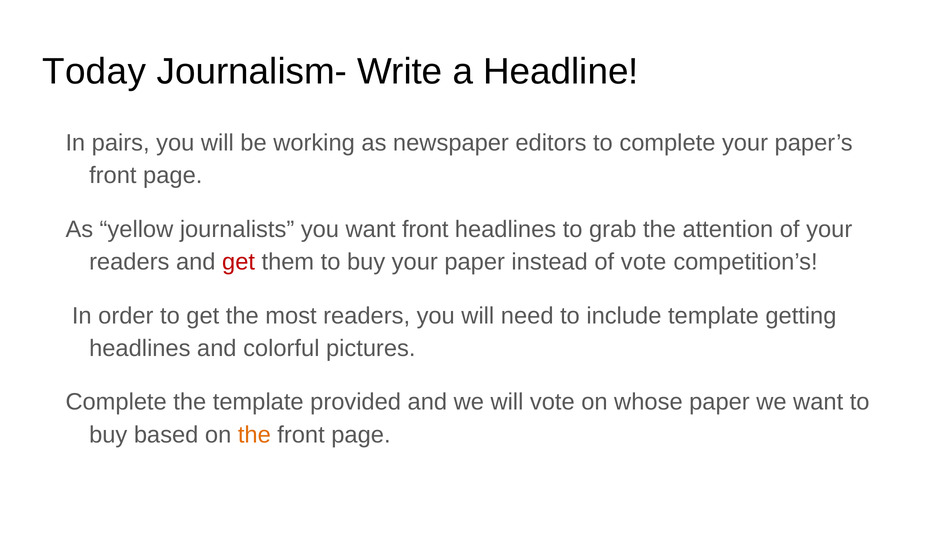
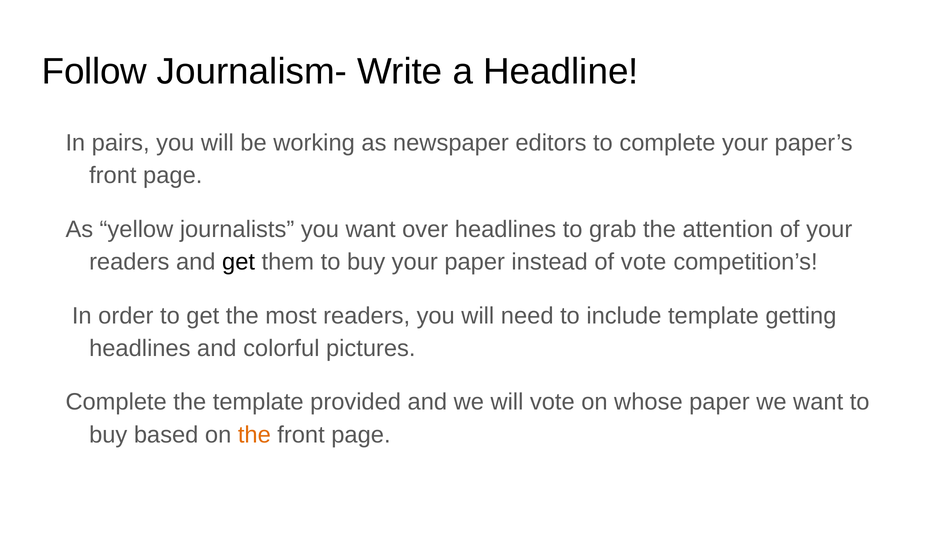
Today: Today -> Follow
want front: front -> over
get at (239, 262) colour: red -> black
